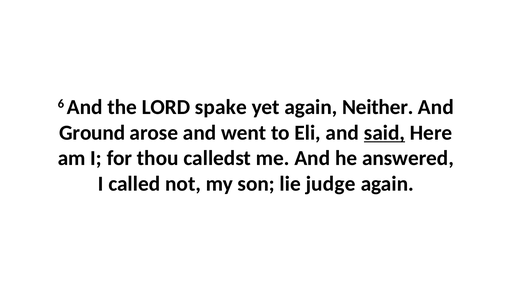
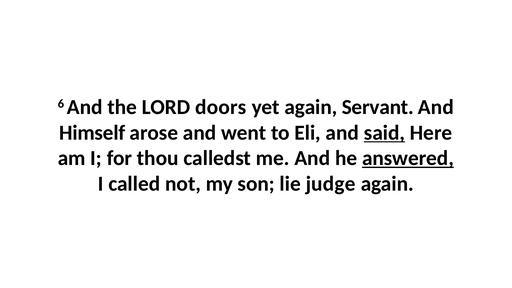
spake: spake -> doors
Neither: Neither -> Servant
Ground: Ground -> Himself
answered underline: none -> present
